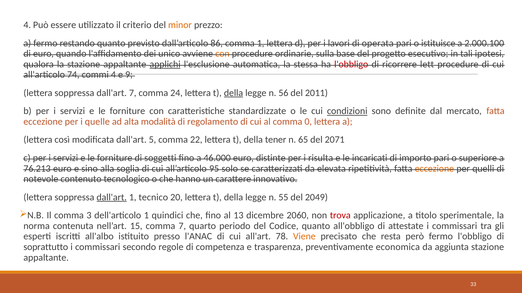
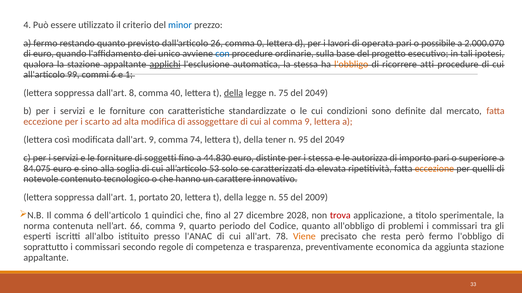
minor colour: orange -> blue
86: 86 -> 26
comma 1: 1 -> 0
istituisce: istituisce -> possibile
2.000.100: 2.000.100 -> 2.000.070
con at (222, 54) colour: orange -> blue
l'obbligo at (351, 64) colour: red -> orange
lett: lett -> atti
74: 74 -> 99
commi 4: 4 -> 6
e 9: 9 -> 1
dall'art 7: 7 -> 8
24: 24 -> 40
56: 56 -> 75
2011 at (316, 93): 2011 -> 2049
condizioni underline: present -> none
quelle: quelle -> scarto
modalità: modalità -> modifica
regolamento: regolamento -> assoggettare
al comma 0: 0 -> 9
dall'art 5: 5 -> 9
22: 22 -> 74
65: 65 -> 95
2071 at (335, 140): 2071 -> 2049
46.000: 46.000 -> 44.830
i risulta: risulta -> stessa
incaricati: incaricati -> autorizza
76.213: 76.213 -> 84.075
95: 95 -> 53
dall'art at (112, 198) underline: present -> none
tecnico: tecnico -> portato
2049: 2049 -> 2009
comma 3: 3 -> 6
13: 13 -> 27
2060: 2060 -> 2028
15: 15 -> 66
7 at (182, 226): 7 -> 9
attestate: attestate -> problemi
